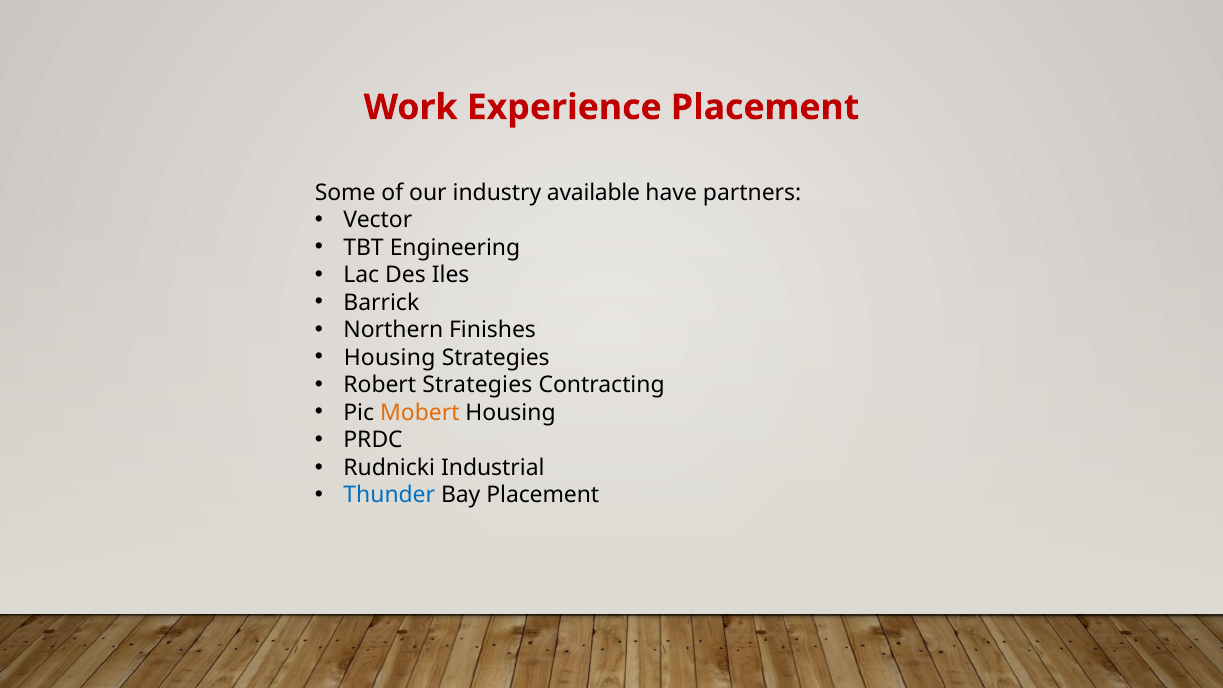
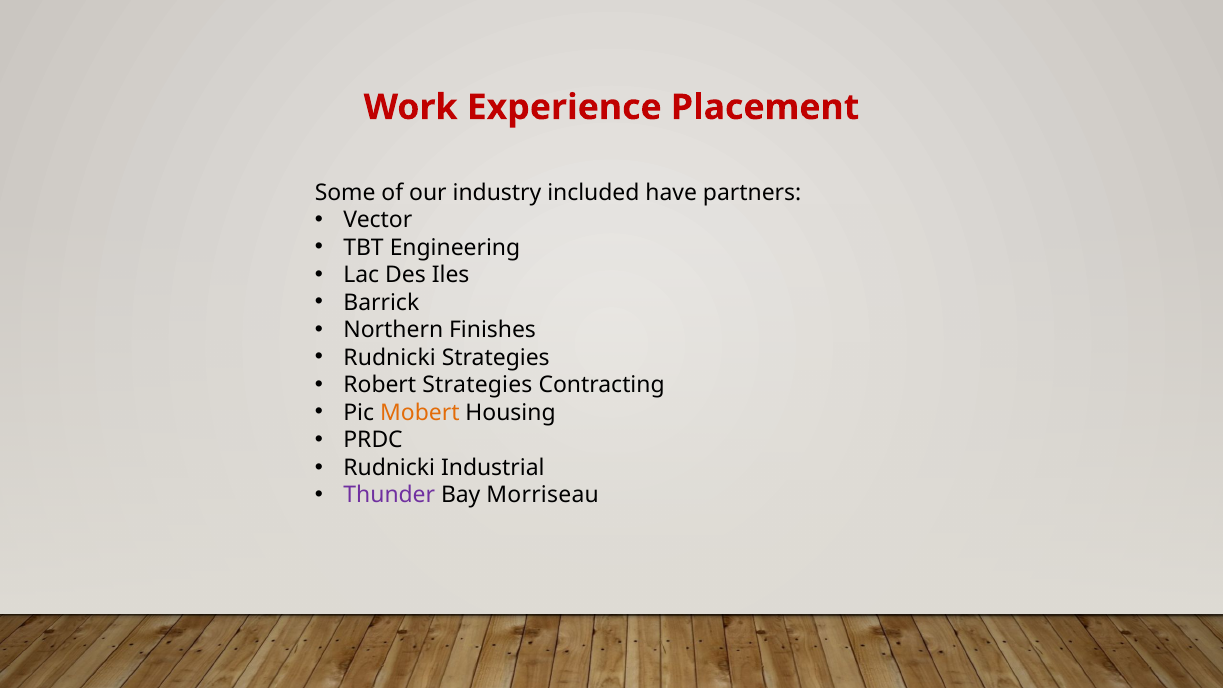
available: available -> included
Housing at (390, 358): Housing -> Rudnicki
Thunder colour: blue -> purple
Bay Placement: Placement -> Morriseau
